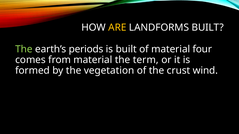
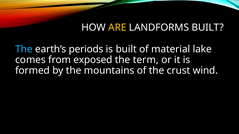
The at (24, 49) colour: light green -> light blue
four: four -> lake
from material: material -> exposed
vegetation: vegetation -> mountains
